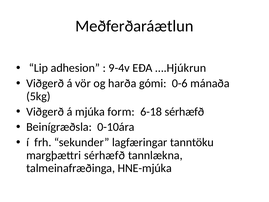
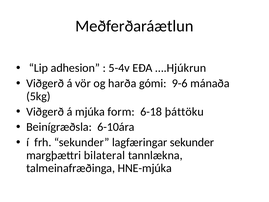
9-4v: 9-4v -> 5-4v
0-6: 0-6 -> 9-6
6-18 sérhæfð: sérhæfð -> þáttöku
0-10ára: 0-10ára -> 6-10ára
lagfæringar tanntöku: tanntöku -> sekunder
margþættri sérhæfð: sérhæfð -> bilateral
